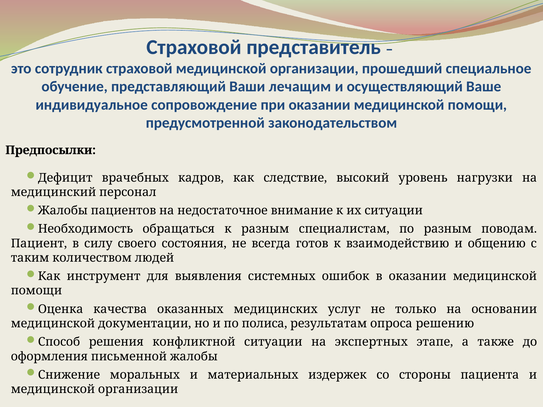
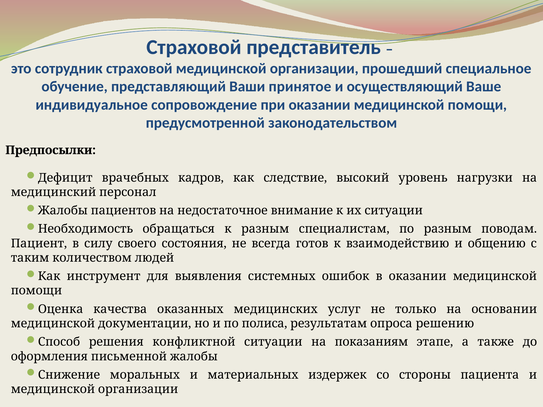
лечащим: лечащим -> принятое
экспертных: экспертных -> показаниям
